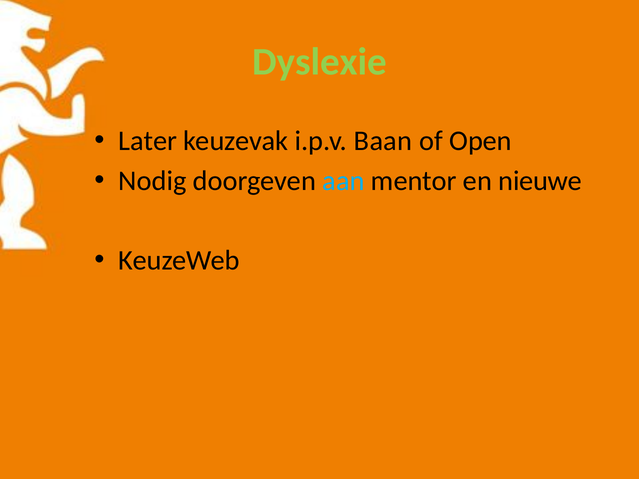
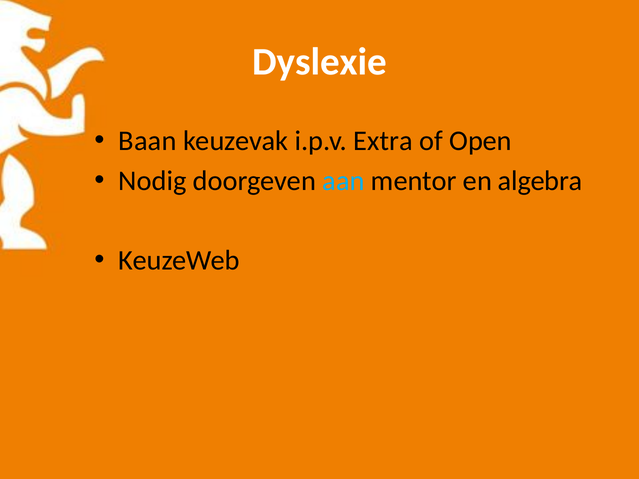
Dyslexie colour: light green -> white
Later: Later -> Baan
Baan: Baan -> Extra
nieuwe: nieuwe -> algebra
